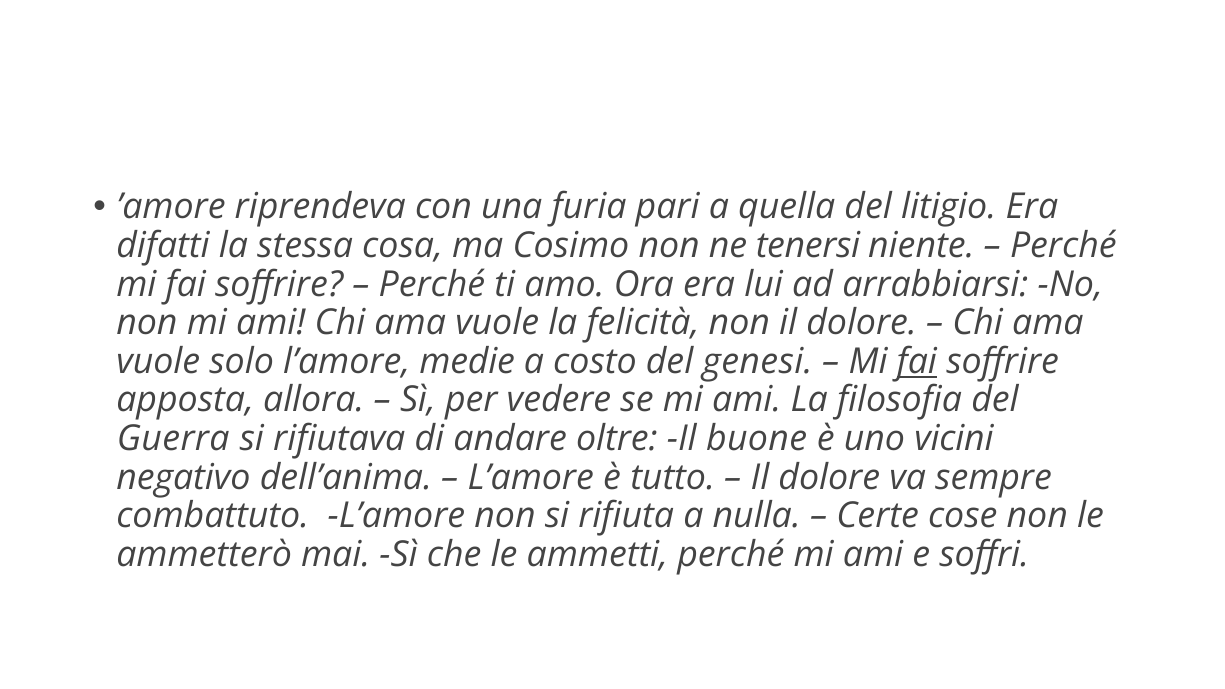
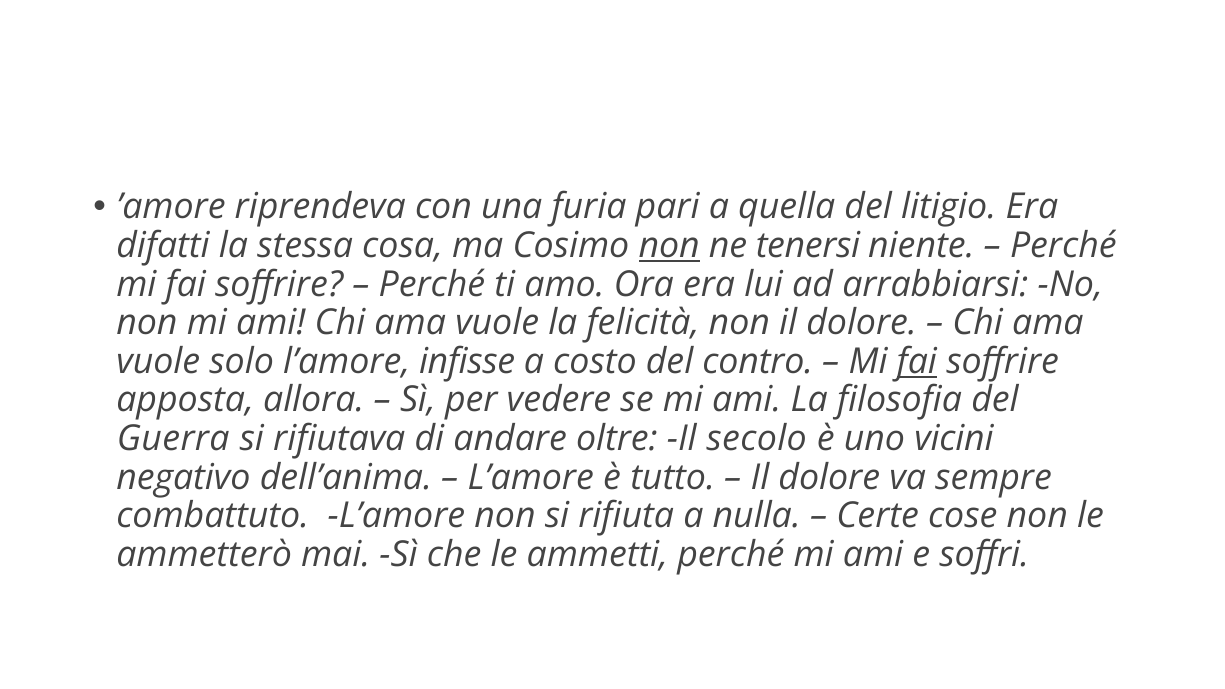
non at (669, 246) underline: none -> present
medie: medie -> infisse
genesi: genesi -> contro
buone: buone -> secolo
